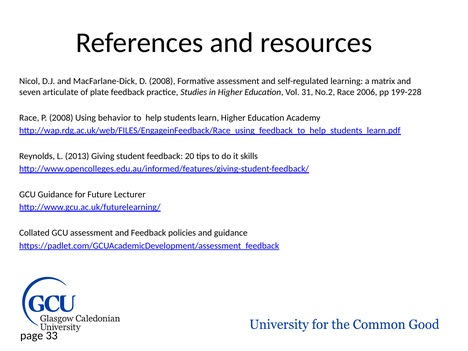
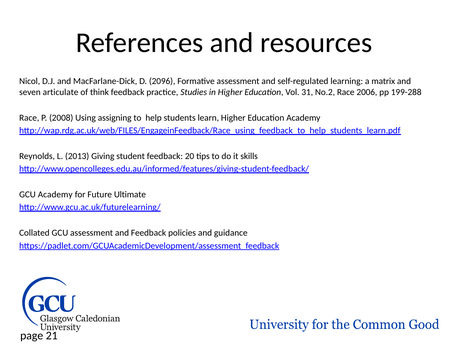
D 2008: 2008 -> 2096
plate: plate -> think
199-228: 199-228 -> 199-288
behavior: behavior -> assigning
GCU Guidance: Guidance -> Academy
Lecturer: Lecturer -> Ultimate
33: 33 -> 21
